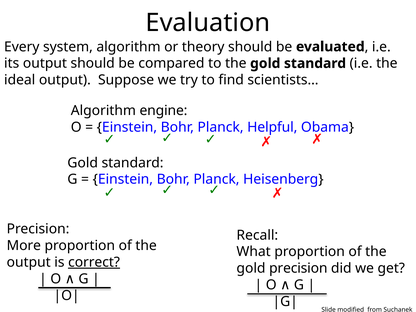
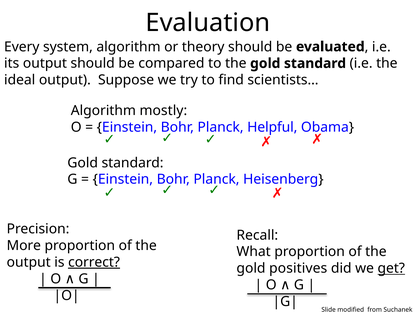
engine: engine -> mostly
gold precision: precision -> positives
get underline: none -> present
